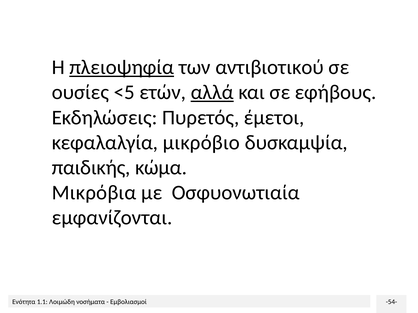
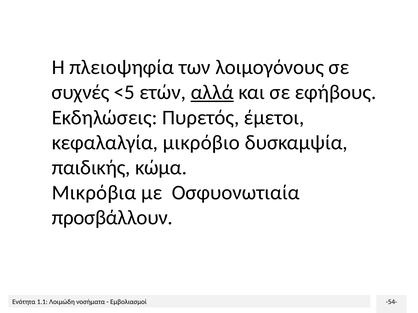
πλειοψηφία underline: present -> none
αντιβιοτικού: αντιβιοτικού -> λοιμογόνους
ουσίες: ουσίες -> συχνές
εμφανίζονται: εμφανίζονται -> προσβάλλουν
